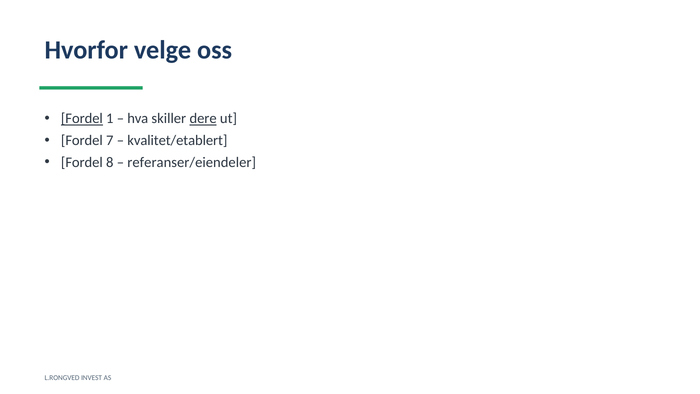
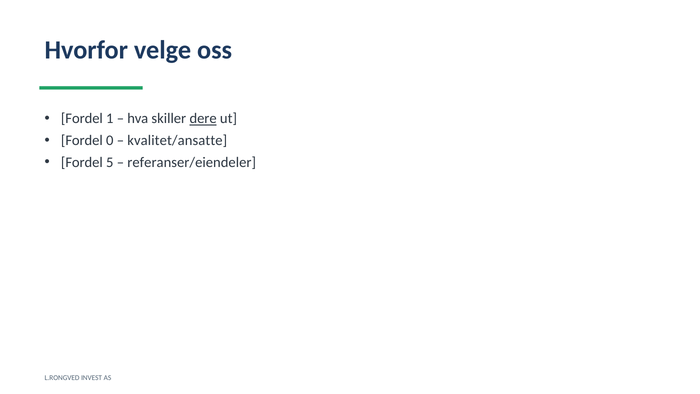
Fordel at (82, 119) underline: present -> none
7: 7 -> 0
kvalitet/etablert: kvalitet/etablert -> kvalitet/ansatte
8: 8 -> 5
